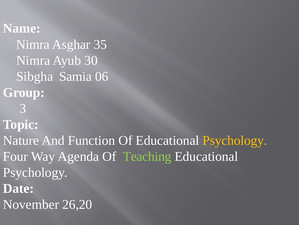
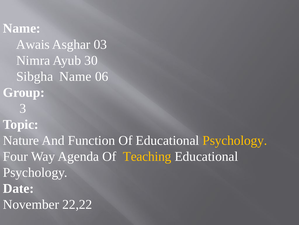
Nimra at (33, 44): Nimra -> Awais
35: 35 -> 03
Sibgha Samia: Samia -> Name
Teaching colour: light green -> yellow
26,20: 26,20 -> 22,22
